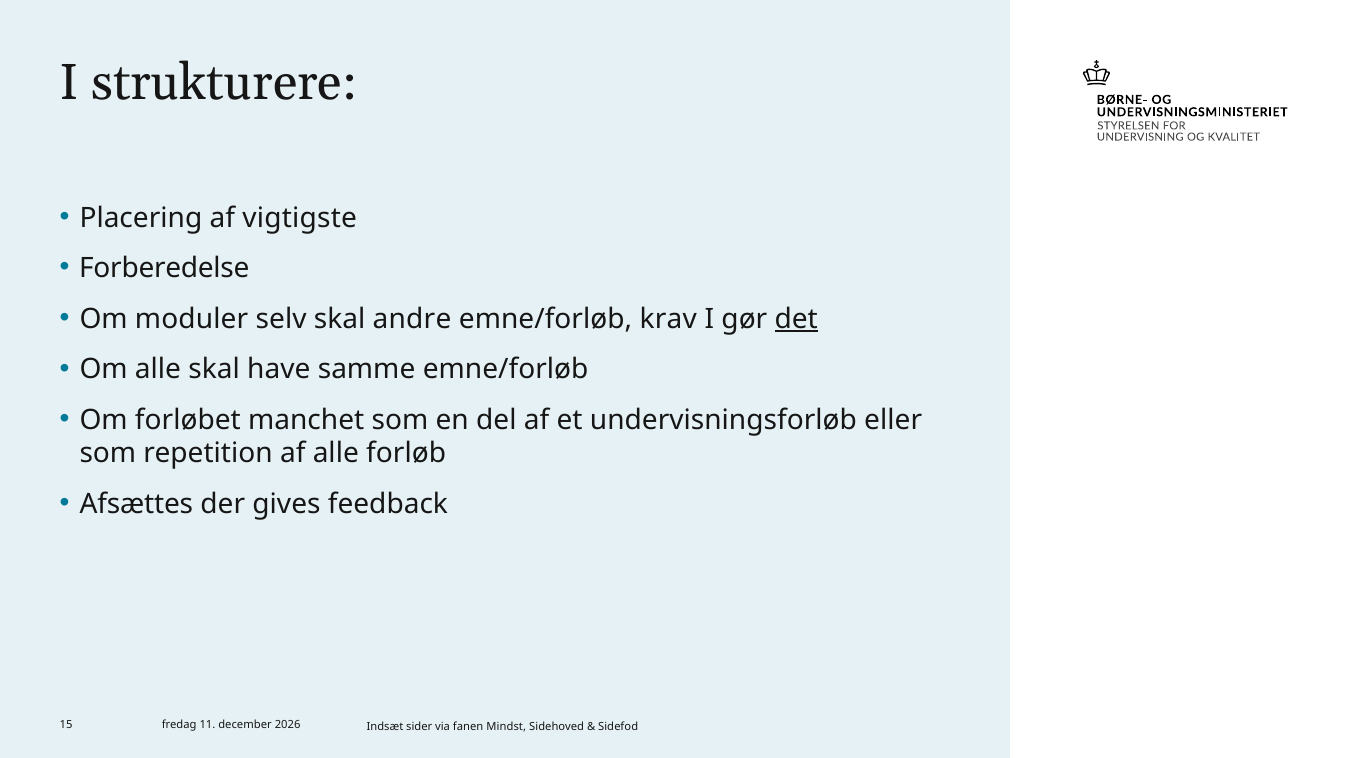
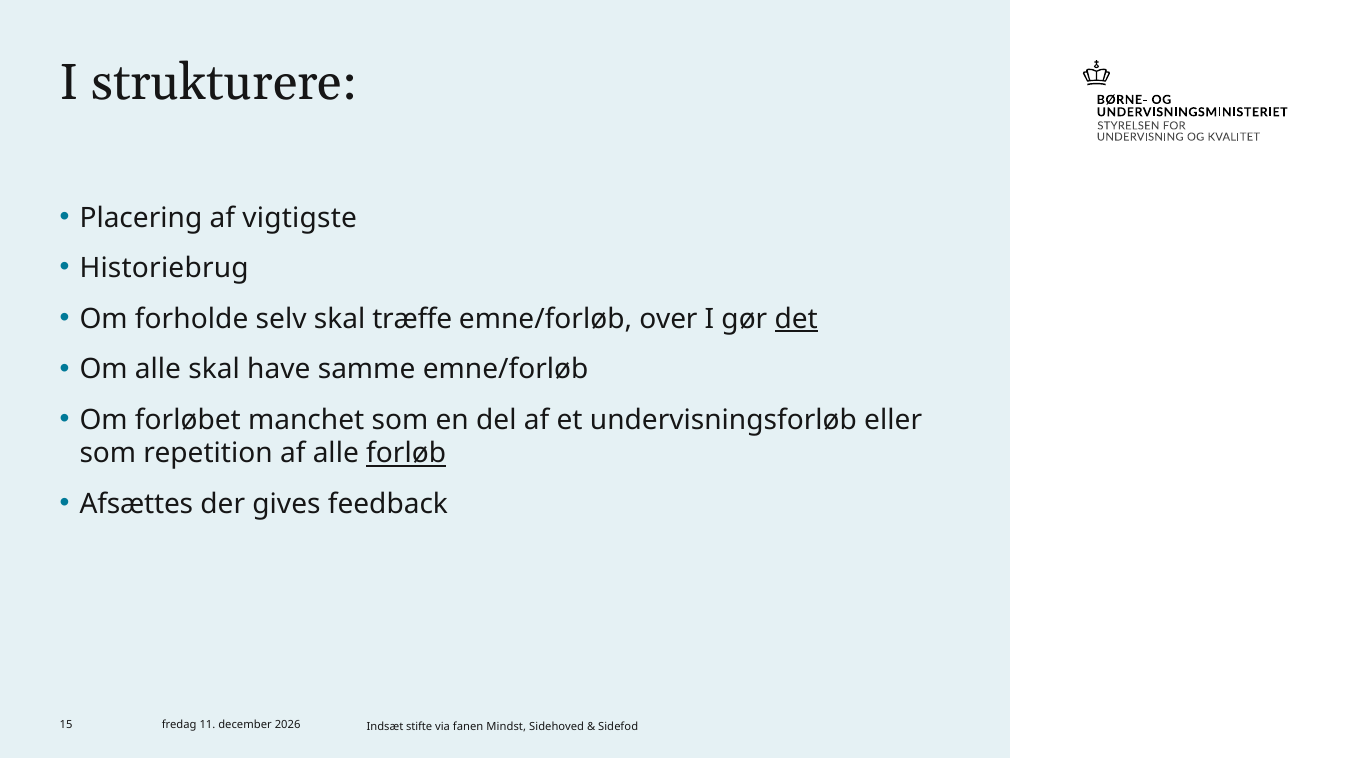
Forberedelse: Forberedelse -> Historiebrug
moduler: moduler -> forholde
andre: andre -> træffe
krav: krav -> over
forløb underline: none -> present
sider: sider -> stifte
